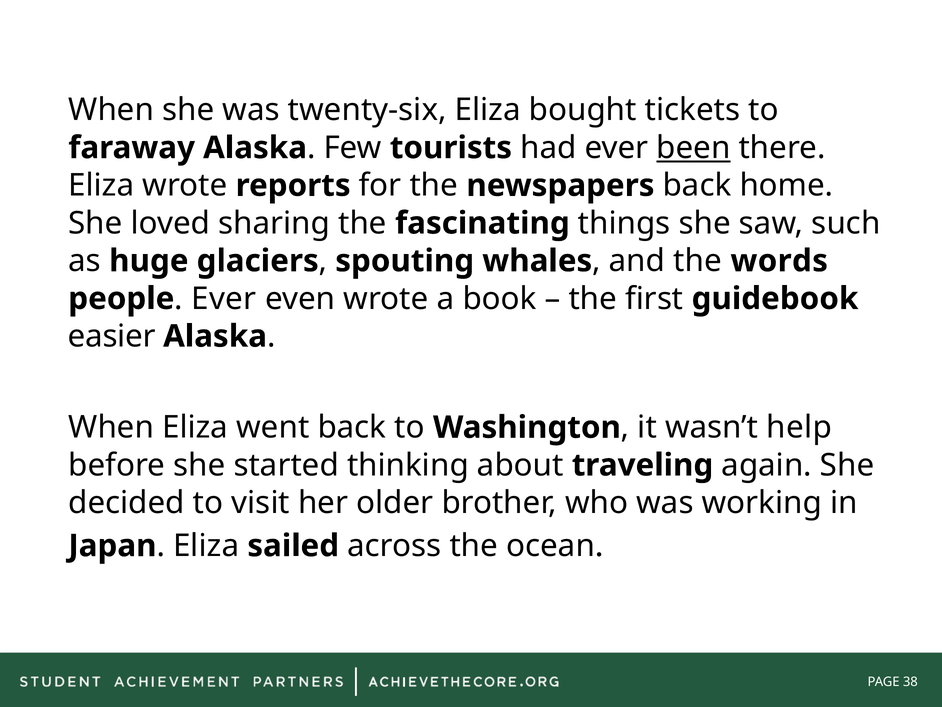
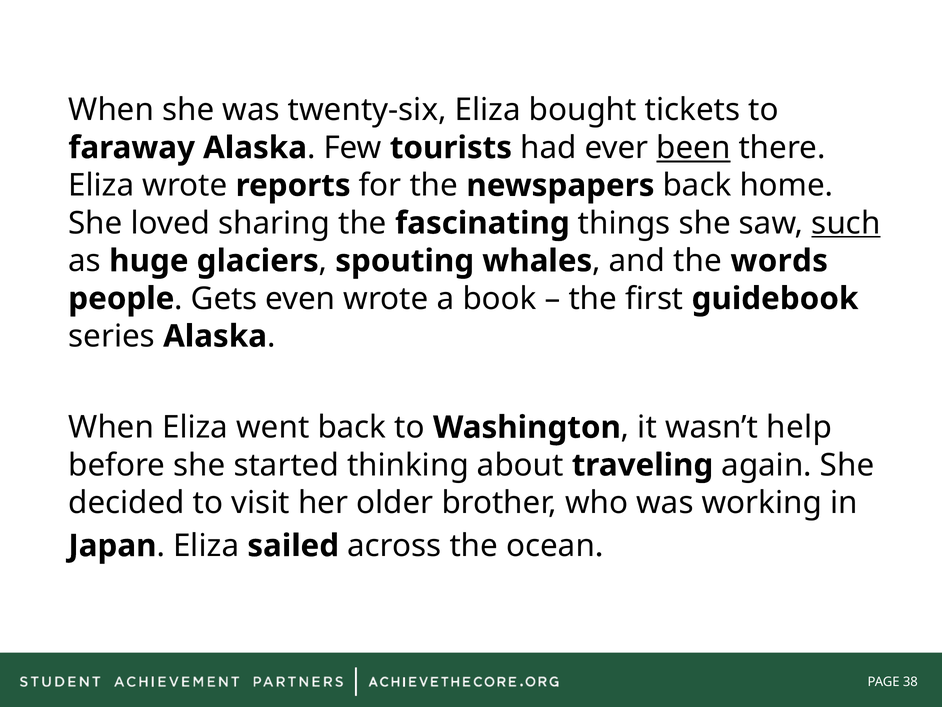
such underline: none -> present
Ever at (224, 298): Ever -> Gets
easier: easier -> series
